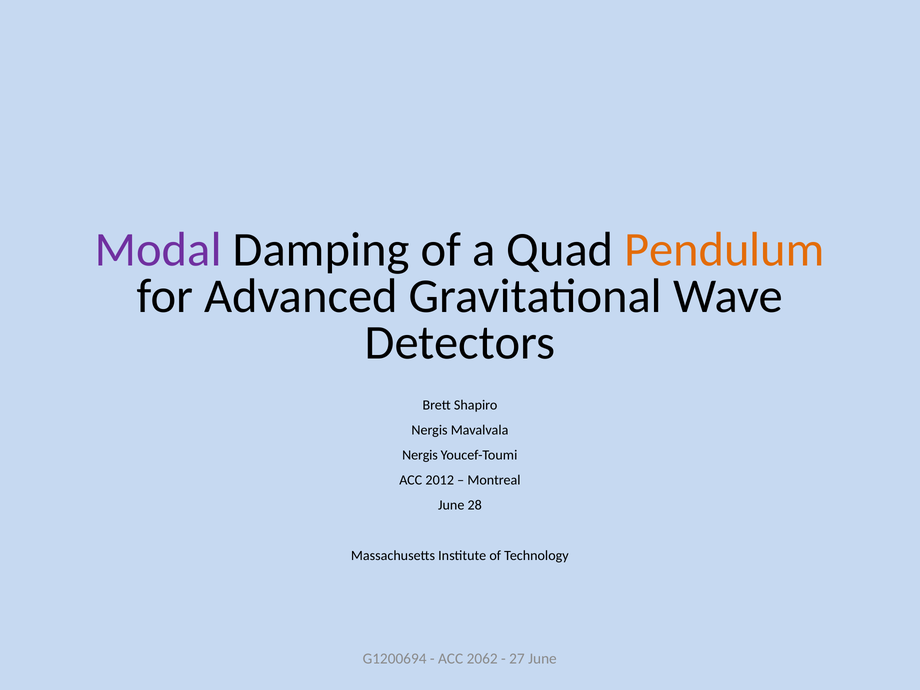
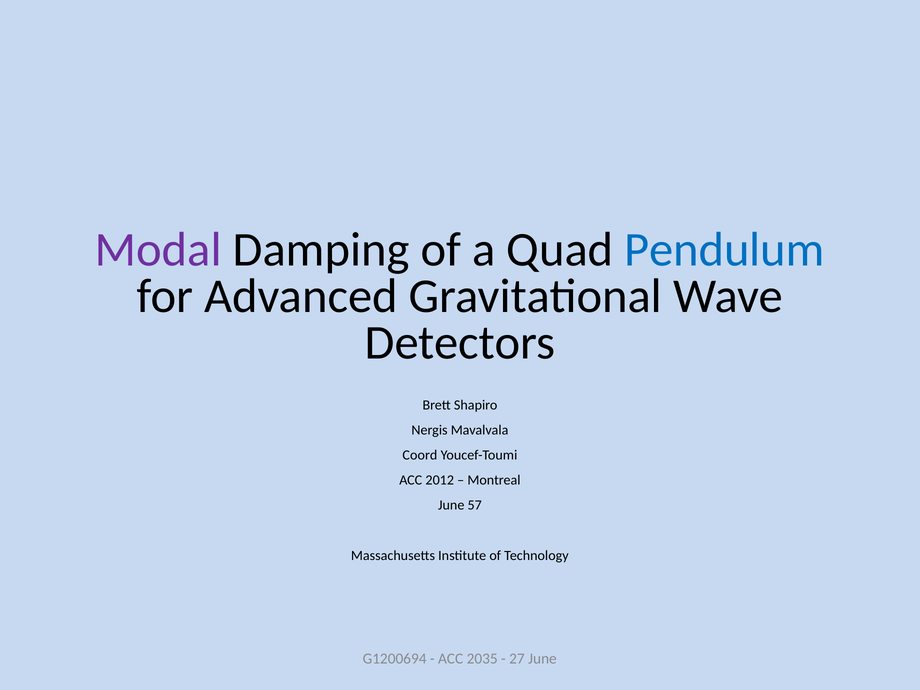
Pendulum colour: orange -> blue
Nergis at (420, 455): Nergis -> Coord
28: 28 -> 57
2062: 2062 -> 2035
